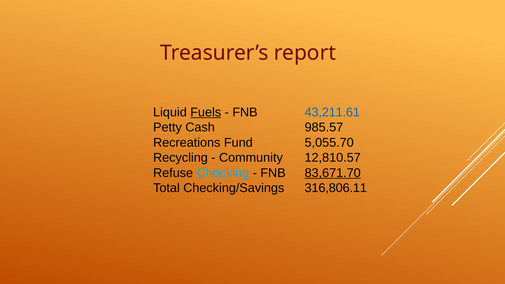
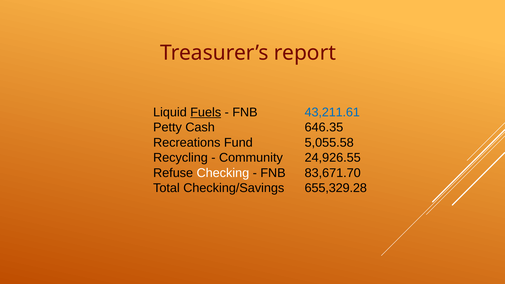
985.57: 985.57 -> 646.35
5,055.70: 5,055.70 -> 5,055.58
12,810.57: 12,810.57 -> 24,926.55
Checking colour: light blue -> white
83,671.70 underline: present -> none
316,806.11: 316,806.11 -> 655,329.28
